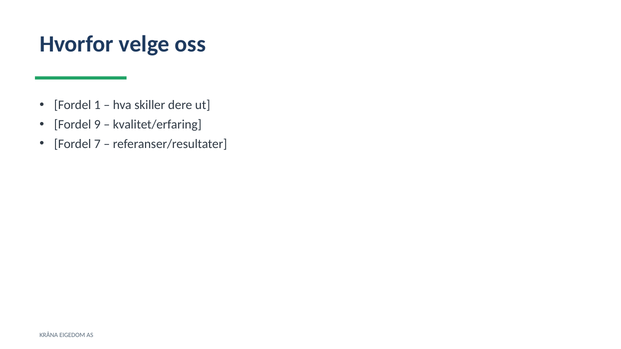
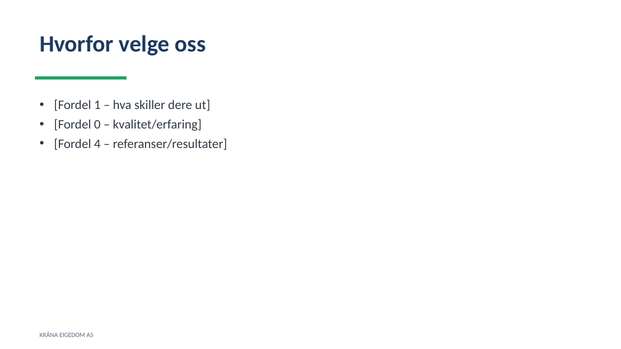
9: 9 -> 0
7: 7 -> 4
